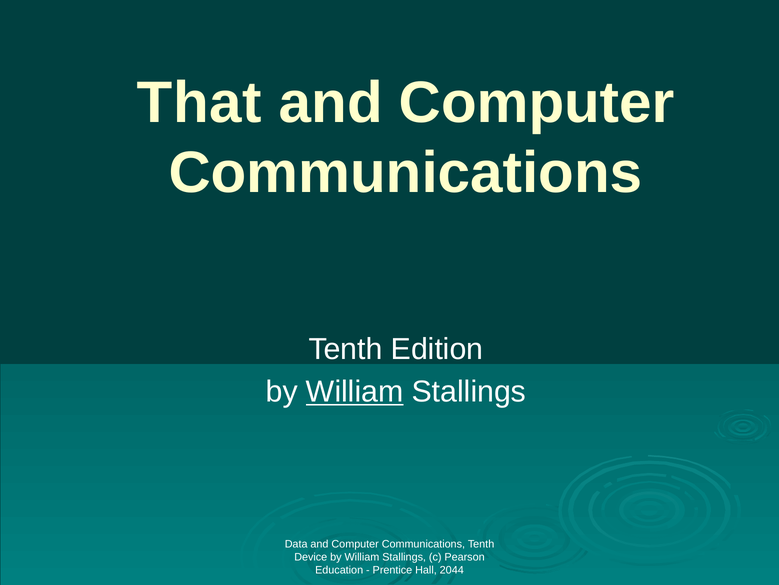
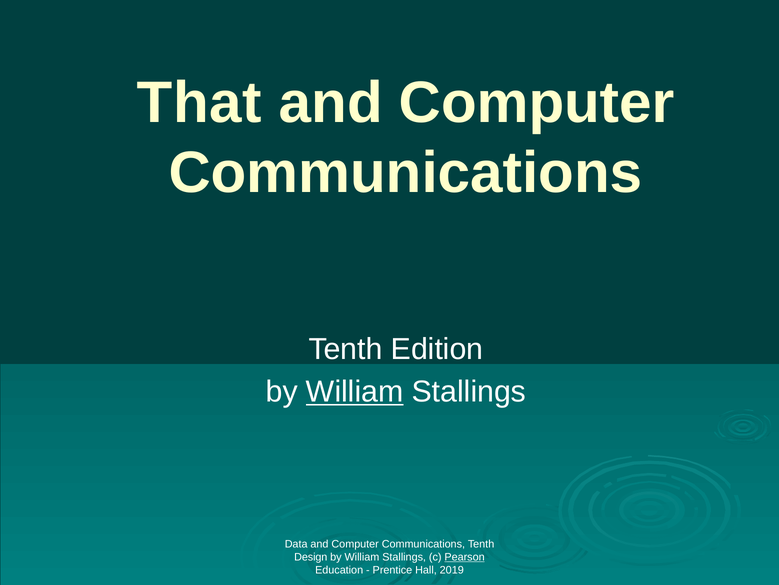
Device: Device -> Design
Pearson underline: none -> present
2044: 2044 -> 2019
